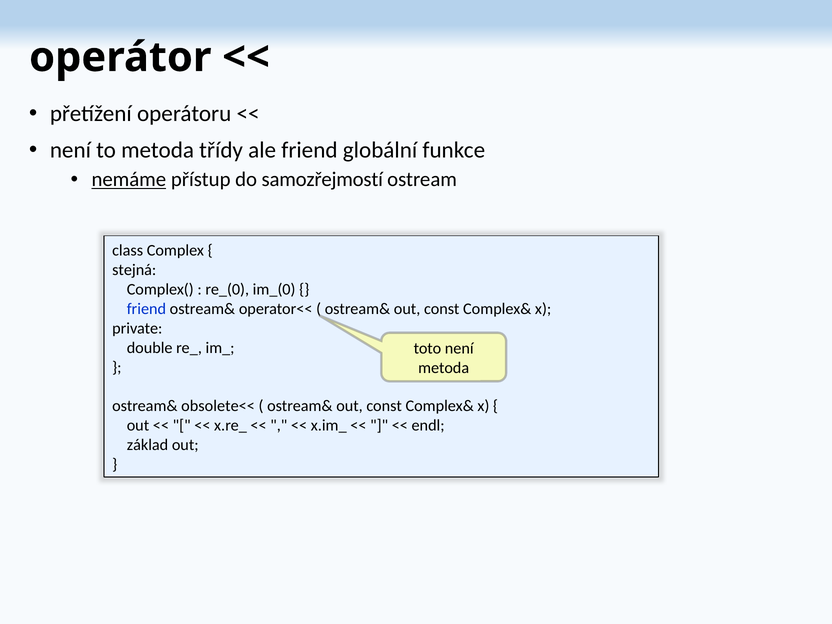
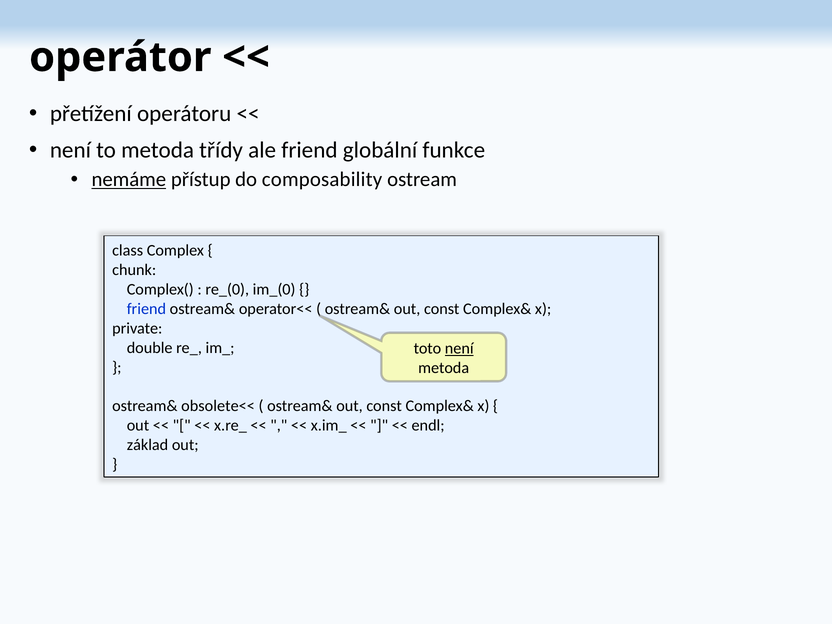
samozřejmostí: samozřejmostí -> composability
stejná: stejná -> chunk
není at (459, 348) underline: none -> present
